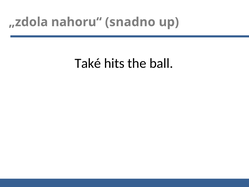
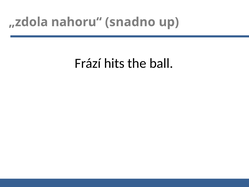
Také: Také -> Frází
